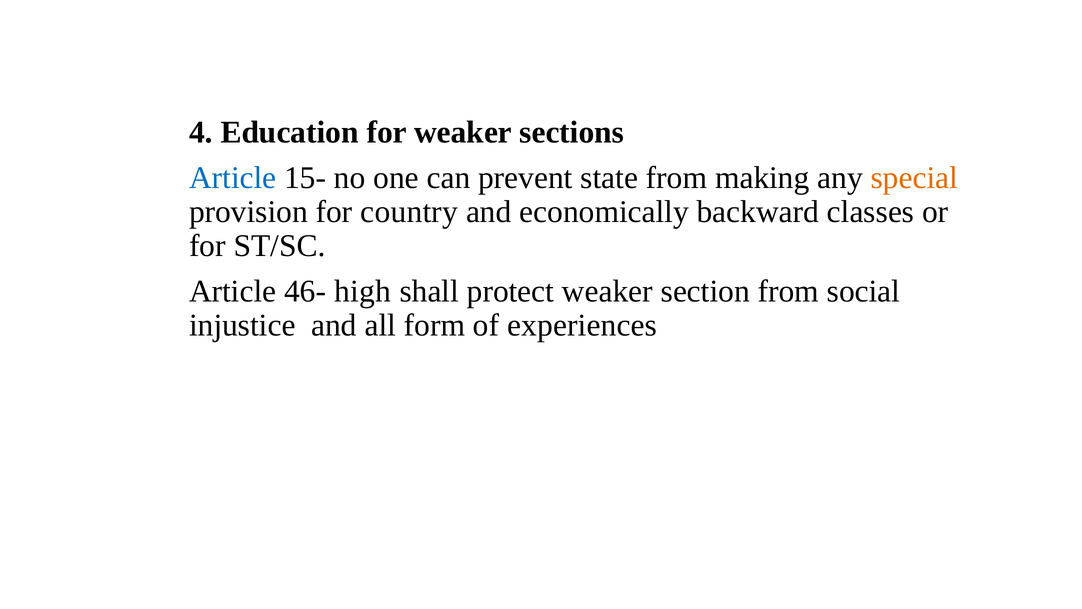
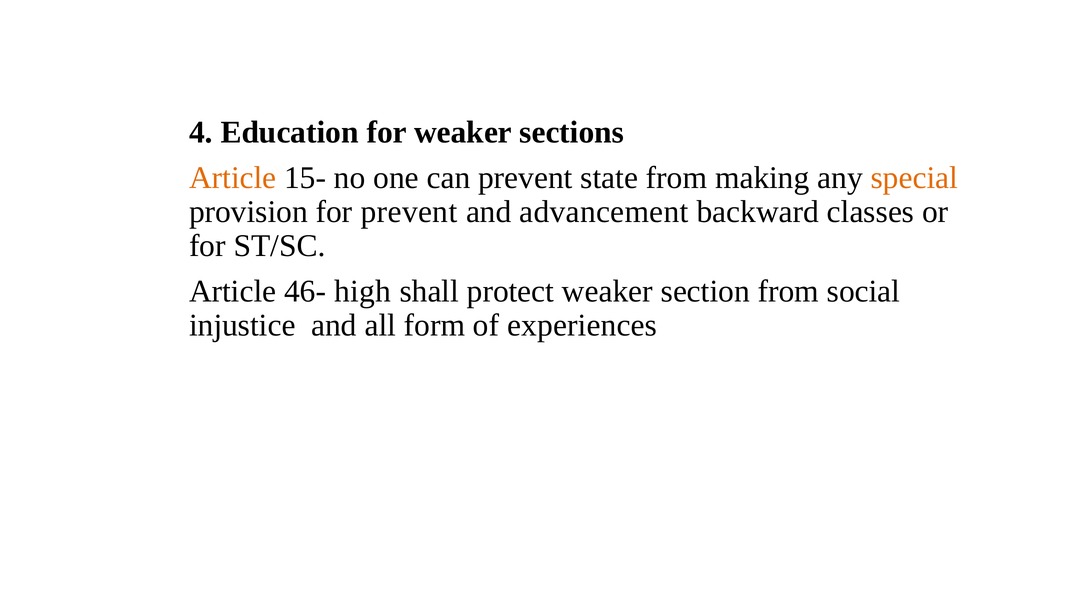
Article at (233, 178) colour: blue -> orange
for country: country -> prevent
economically: economically -> advancement
